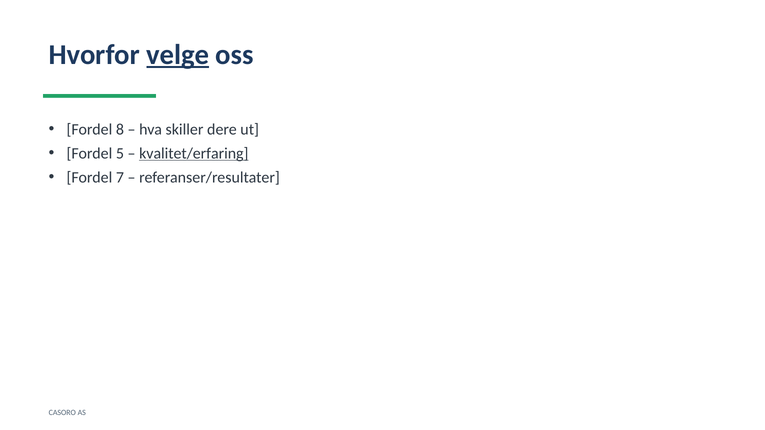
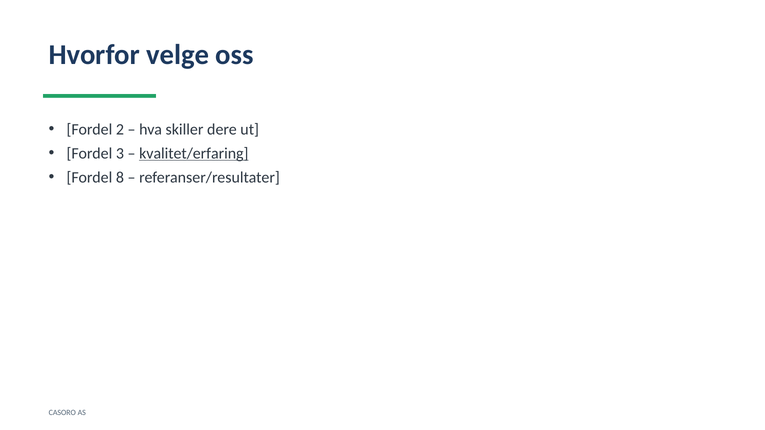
velge underline: present -> none
8: 8 -> 2
5: 5 -> 3
7: 7 -> 8
